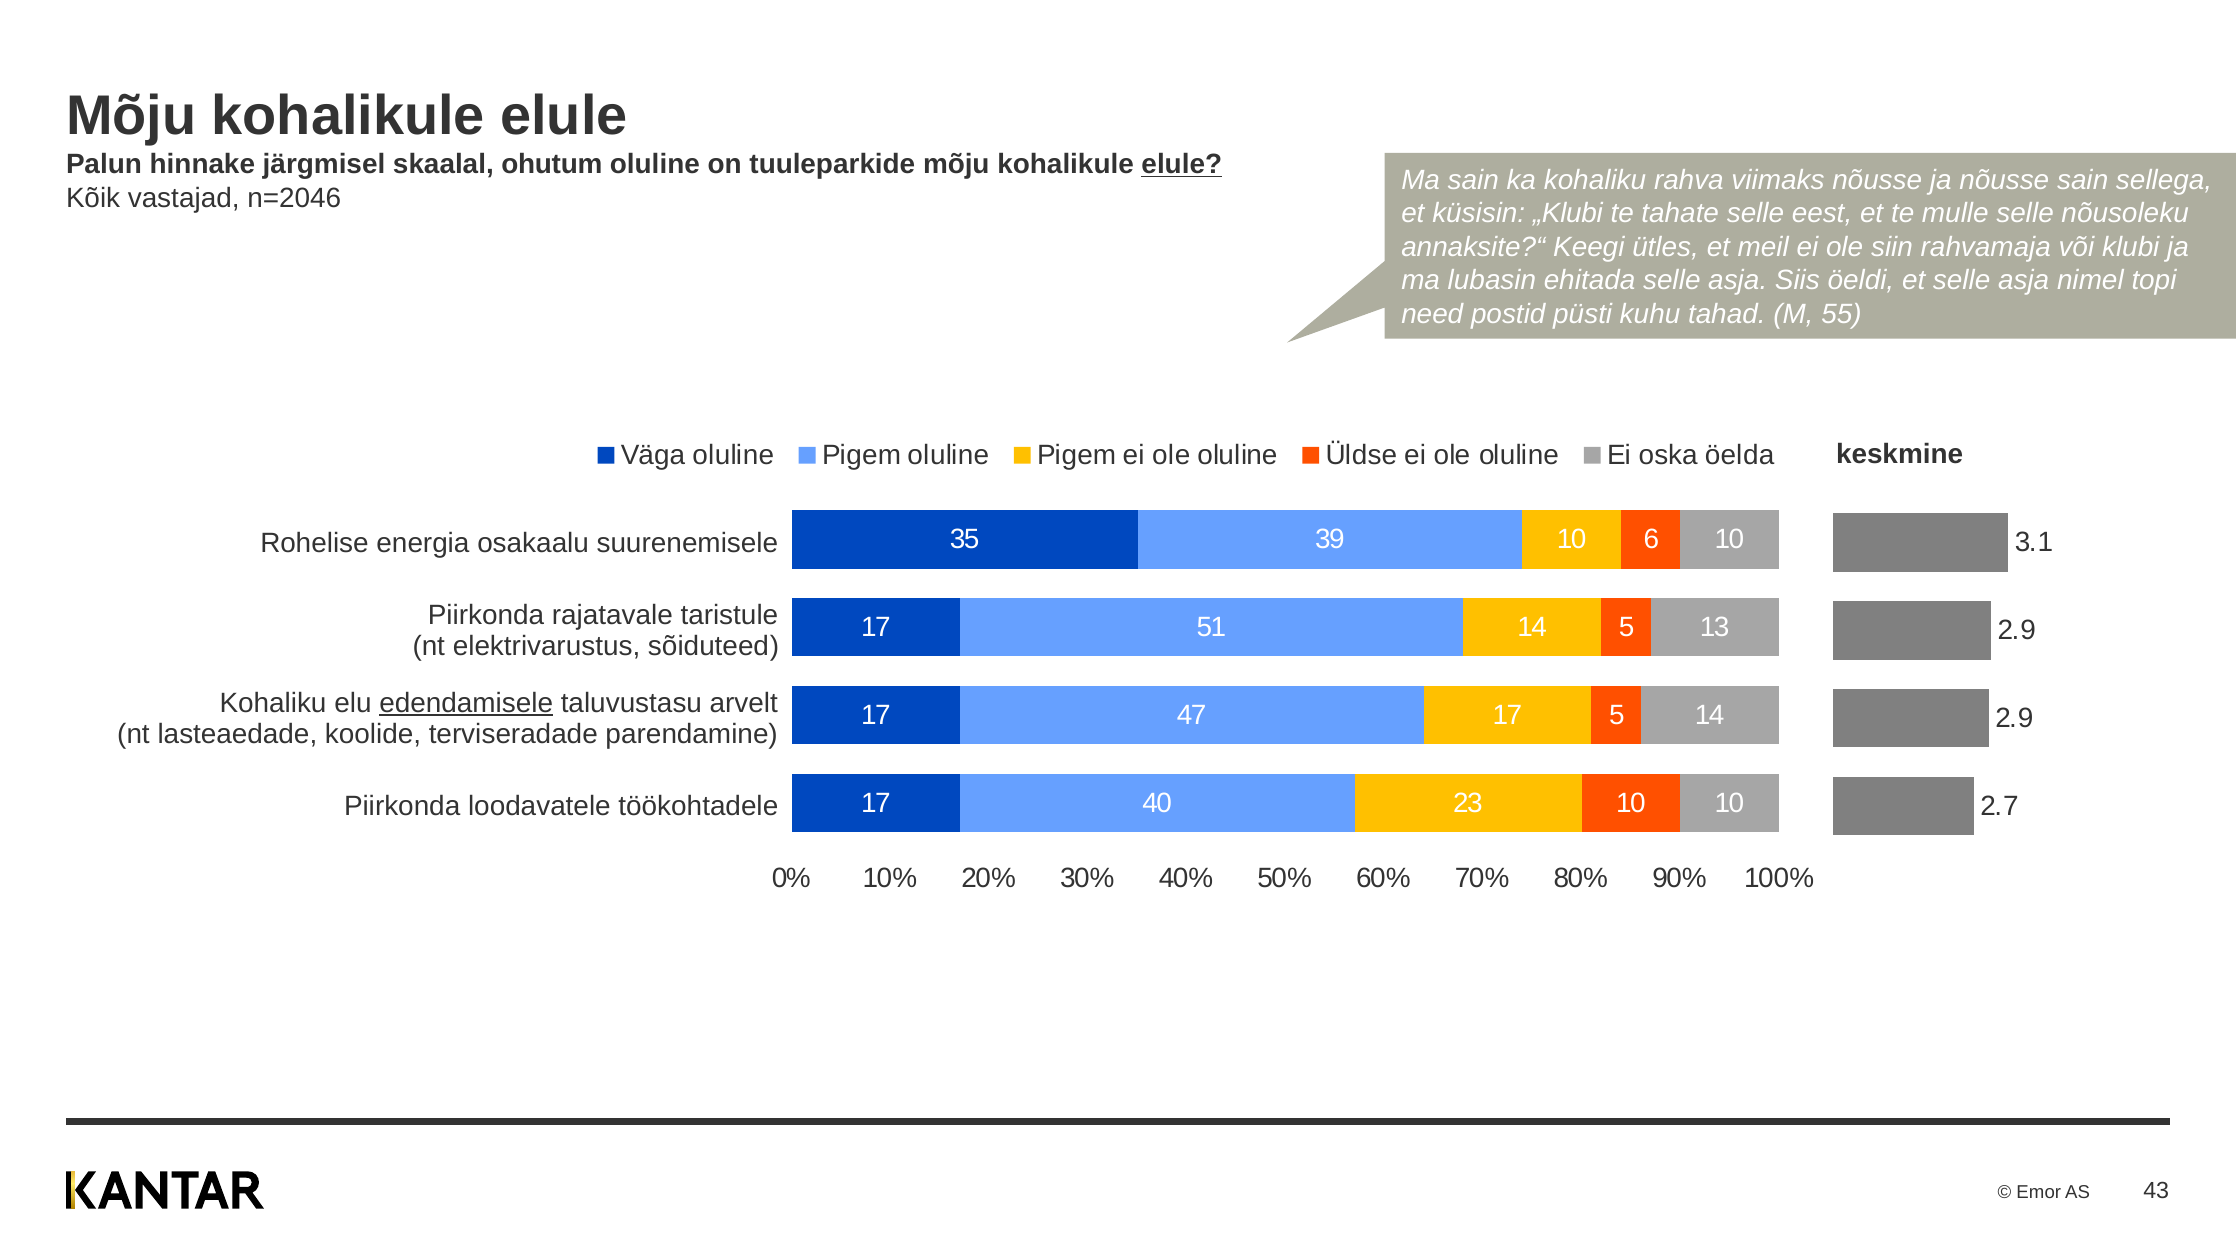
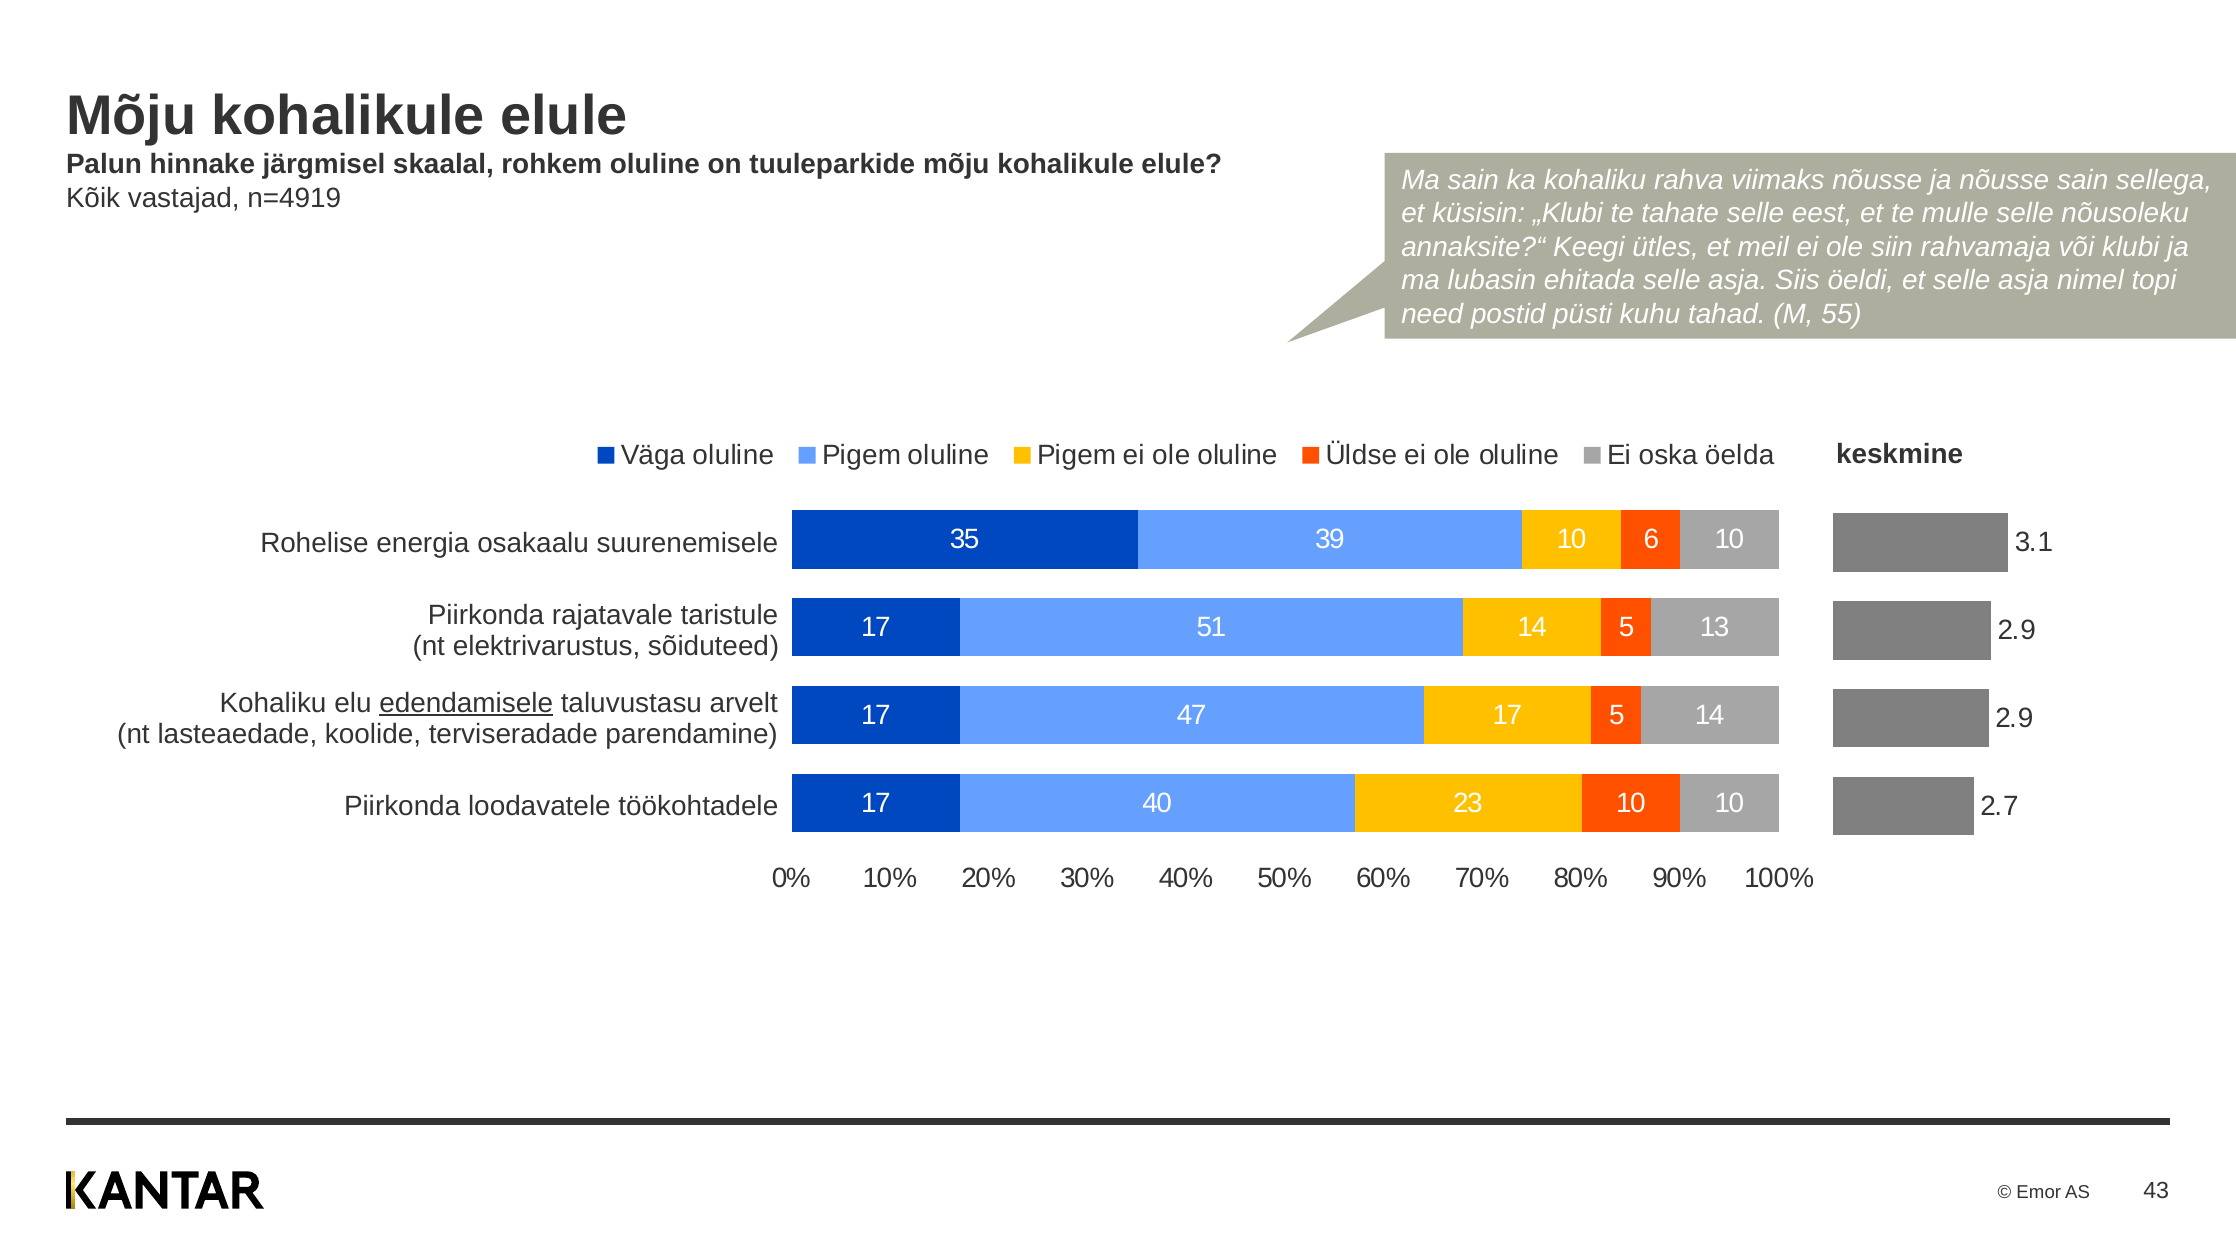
ohutum: ohutum -> rohkem
elule at (1182, 165) underline: present -> none
n=2046: n=2046 -> n=4919
